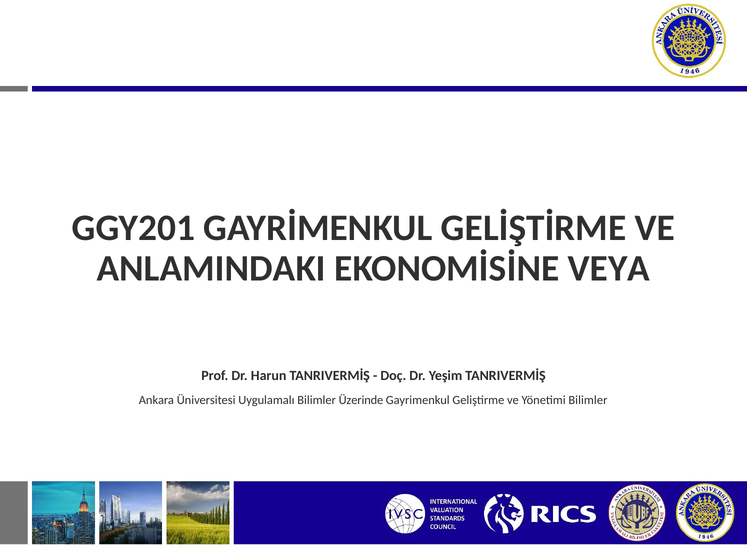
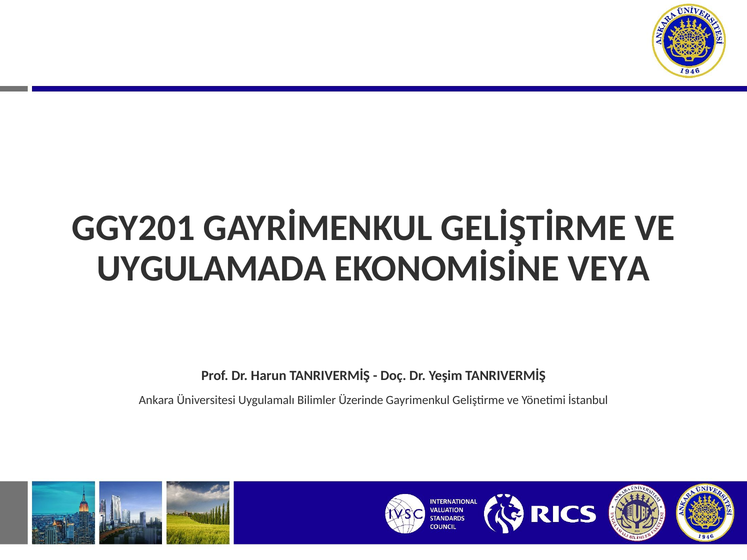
ANLAMINDAKI: ANLAMINDAKI -> UYGULAMADA
Yönetimi Bilimler: Bilimler -> İstanbul
